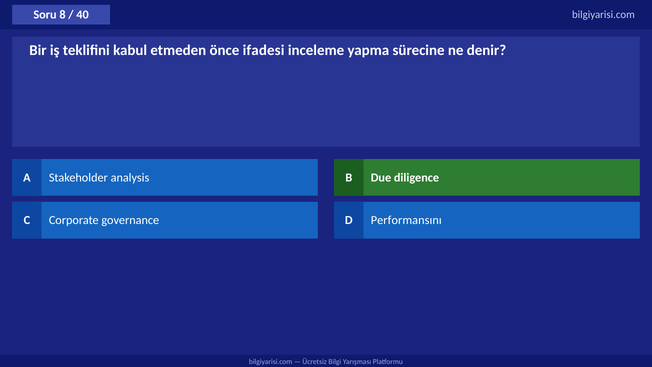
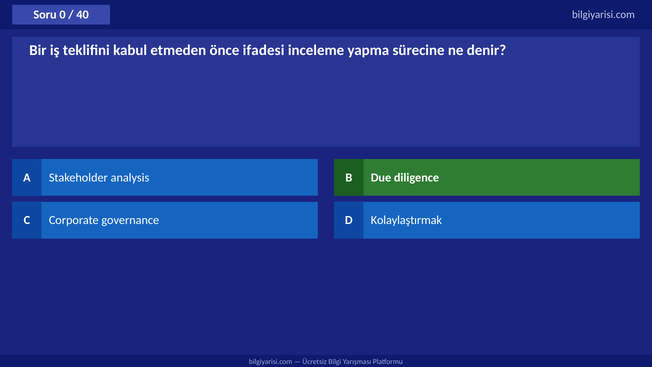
8: 8 -> 0
Performansını: Performansını -> Kolaylaştırmak
